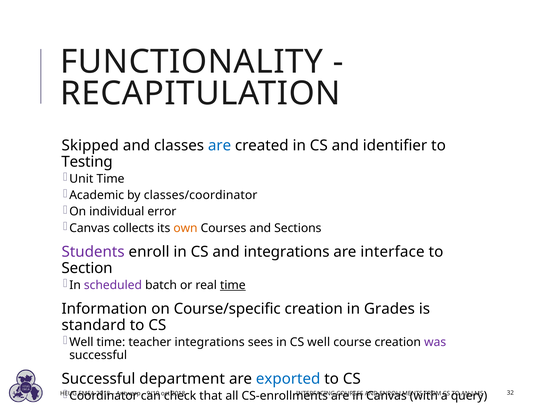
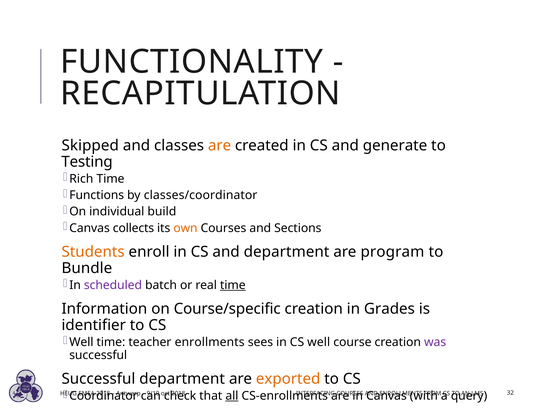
are at (220, 146) colour: blue -> orange
identifier: identifier -> generate
Unit: Unit -> Rich
Academic: Academic -> Functions
error: error -> build
Students colour: purple -> orange
and integrations: integrations -> department
interface: interface -> program
Section: Section -> Bundle
standard: standard -> identifier
teacher integrations: integrations -> enrollments
exported colour: blue -> orange
all underline: none -> present
